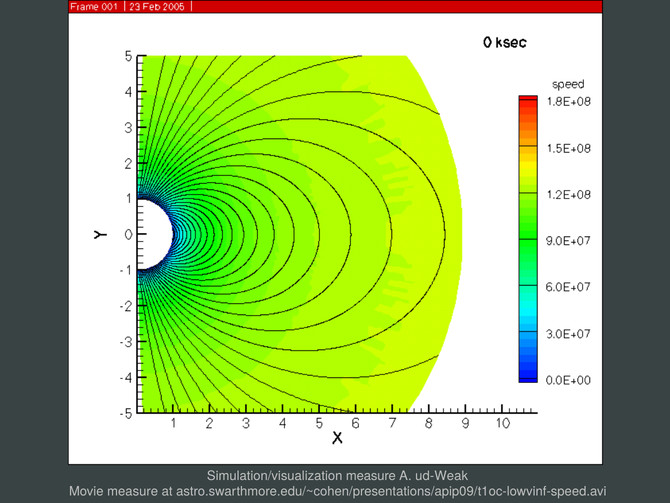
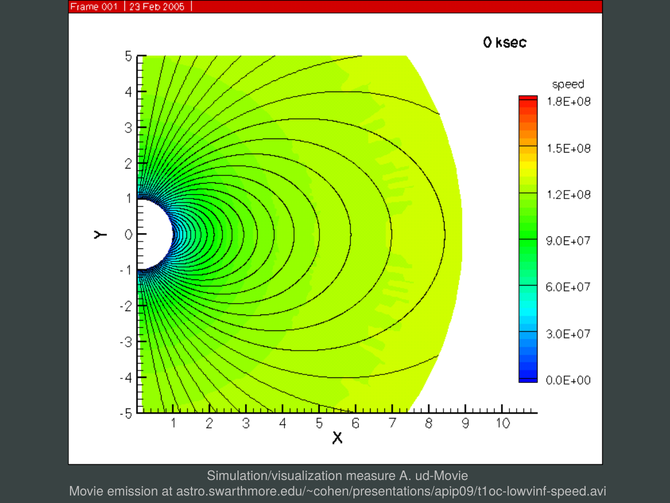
ud-Weak: ud-Weak -> ud-Movie
Movie measure: measure -> emission
